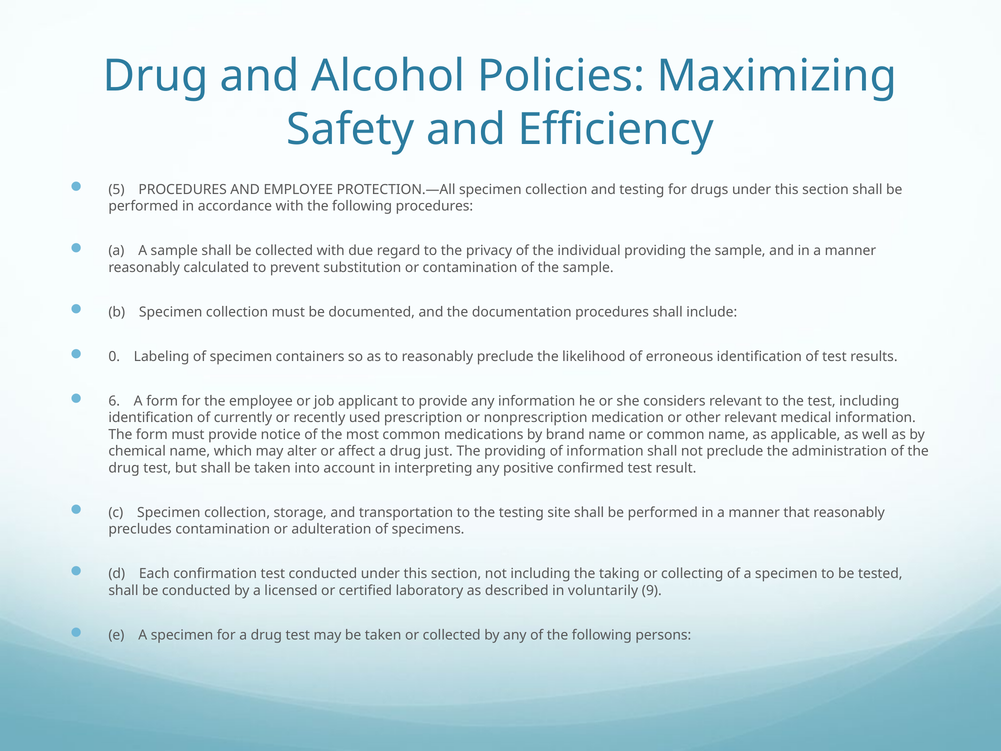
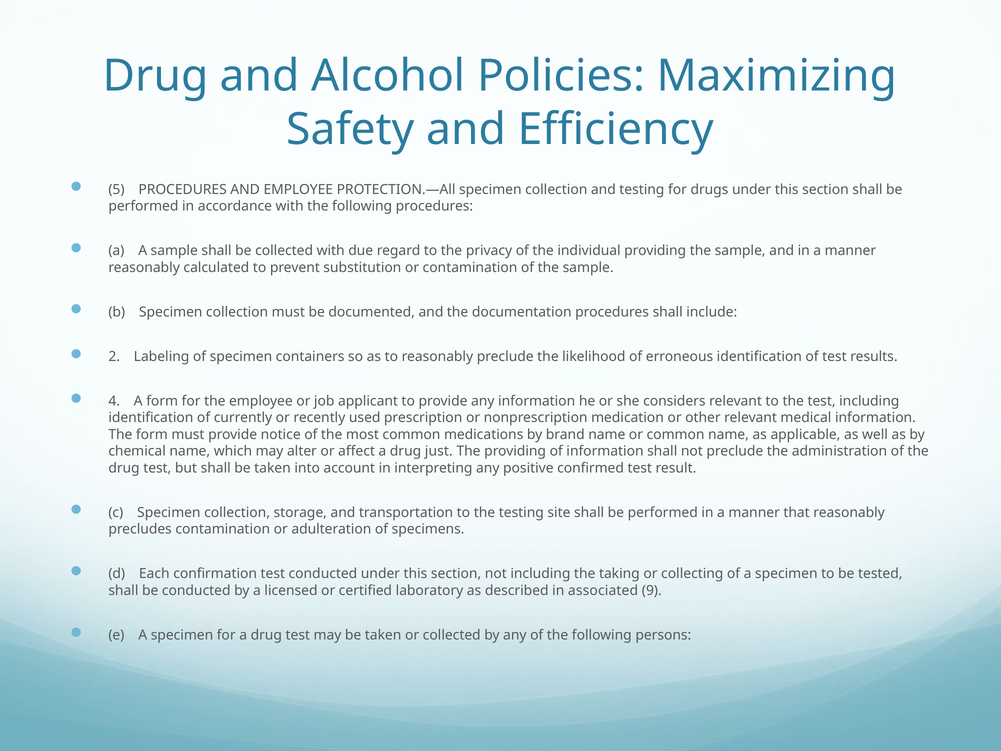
0: 0 -> 2
6: 6 -> 4
voluntarily: voluntarily -> associated
